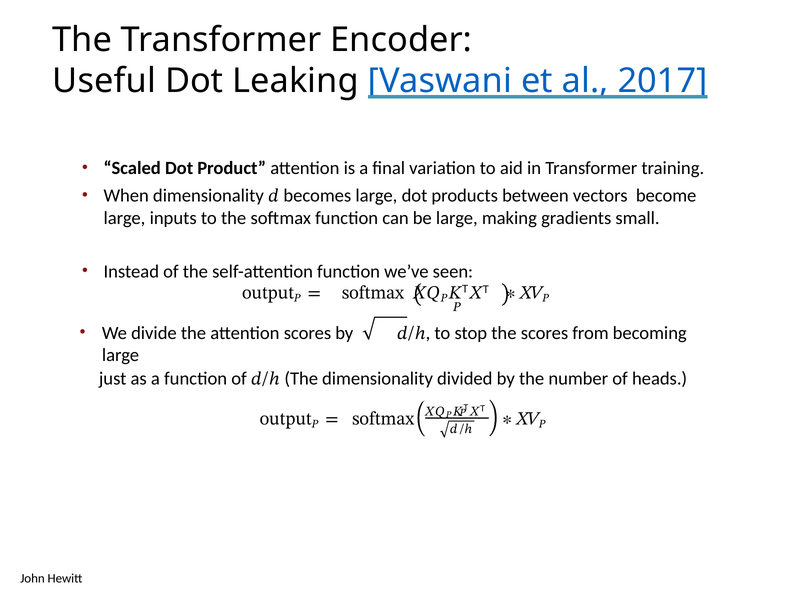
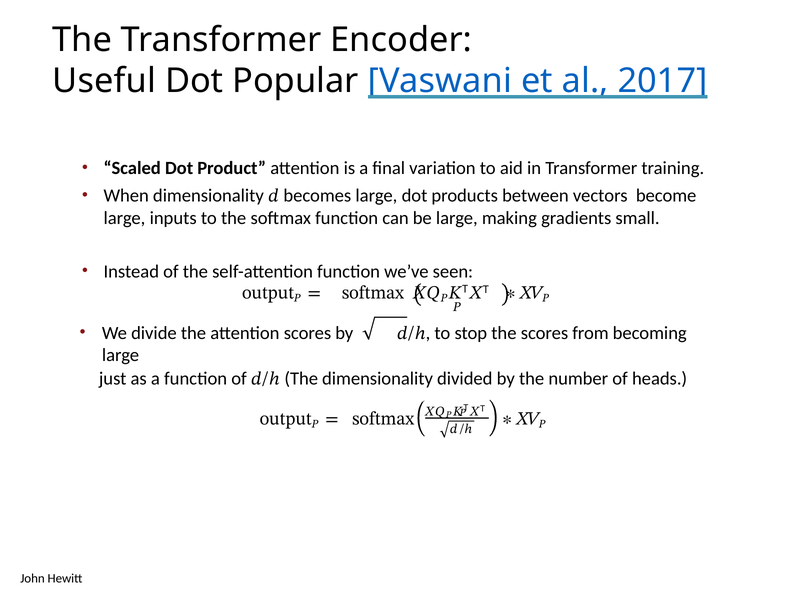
Leaking: Leaking -> Popular
